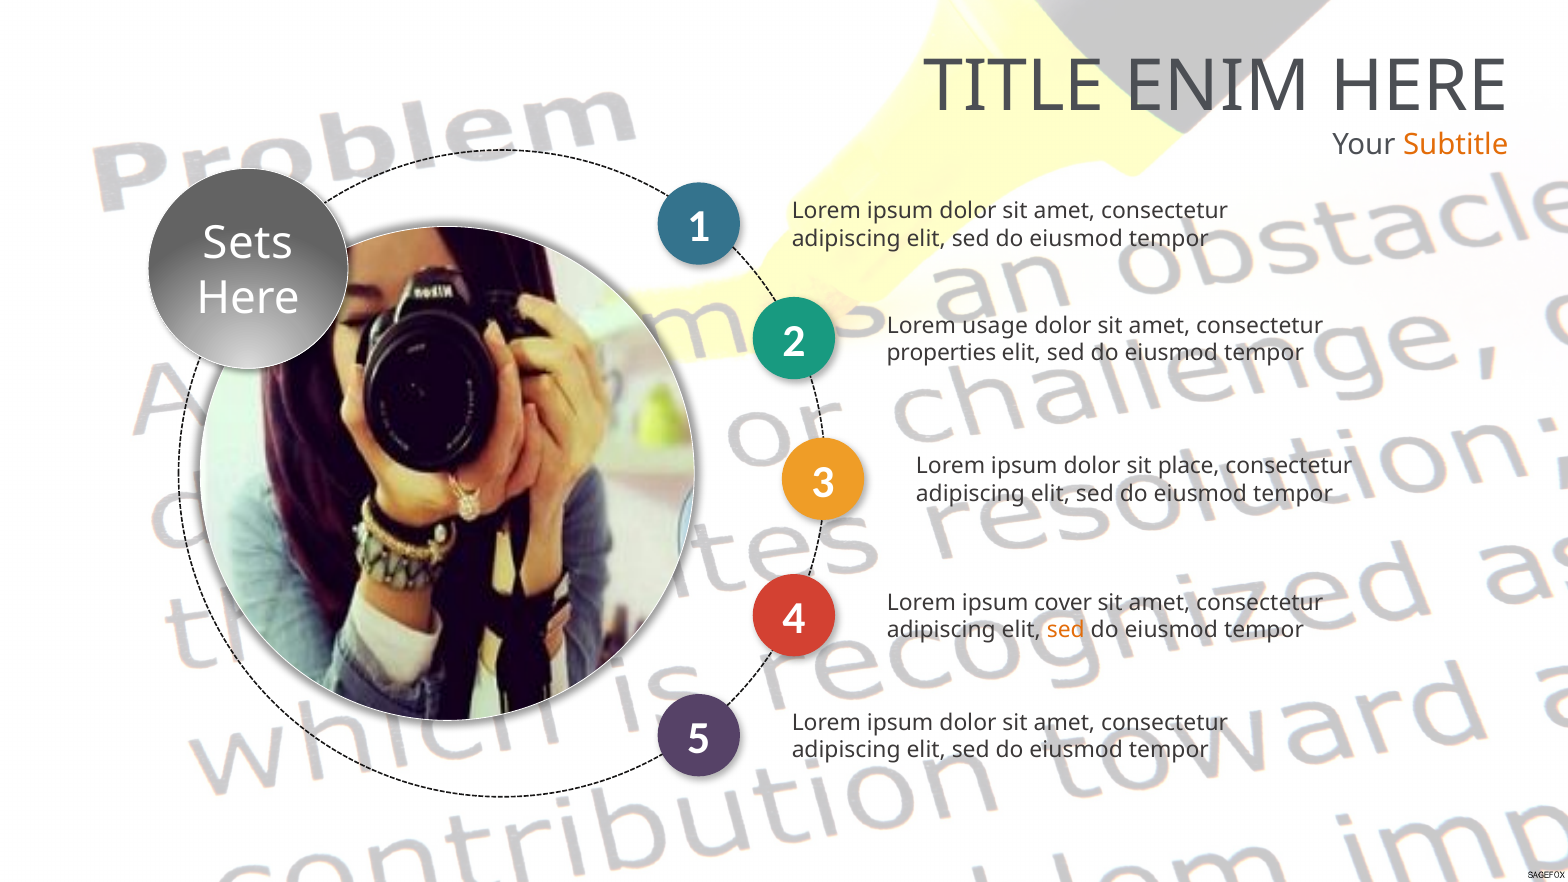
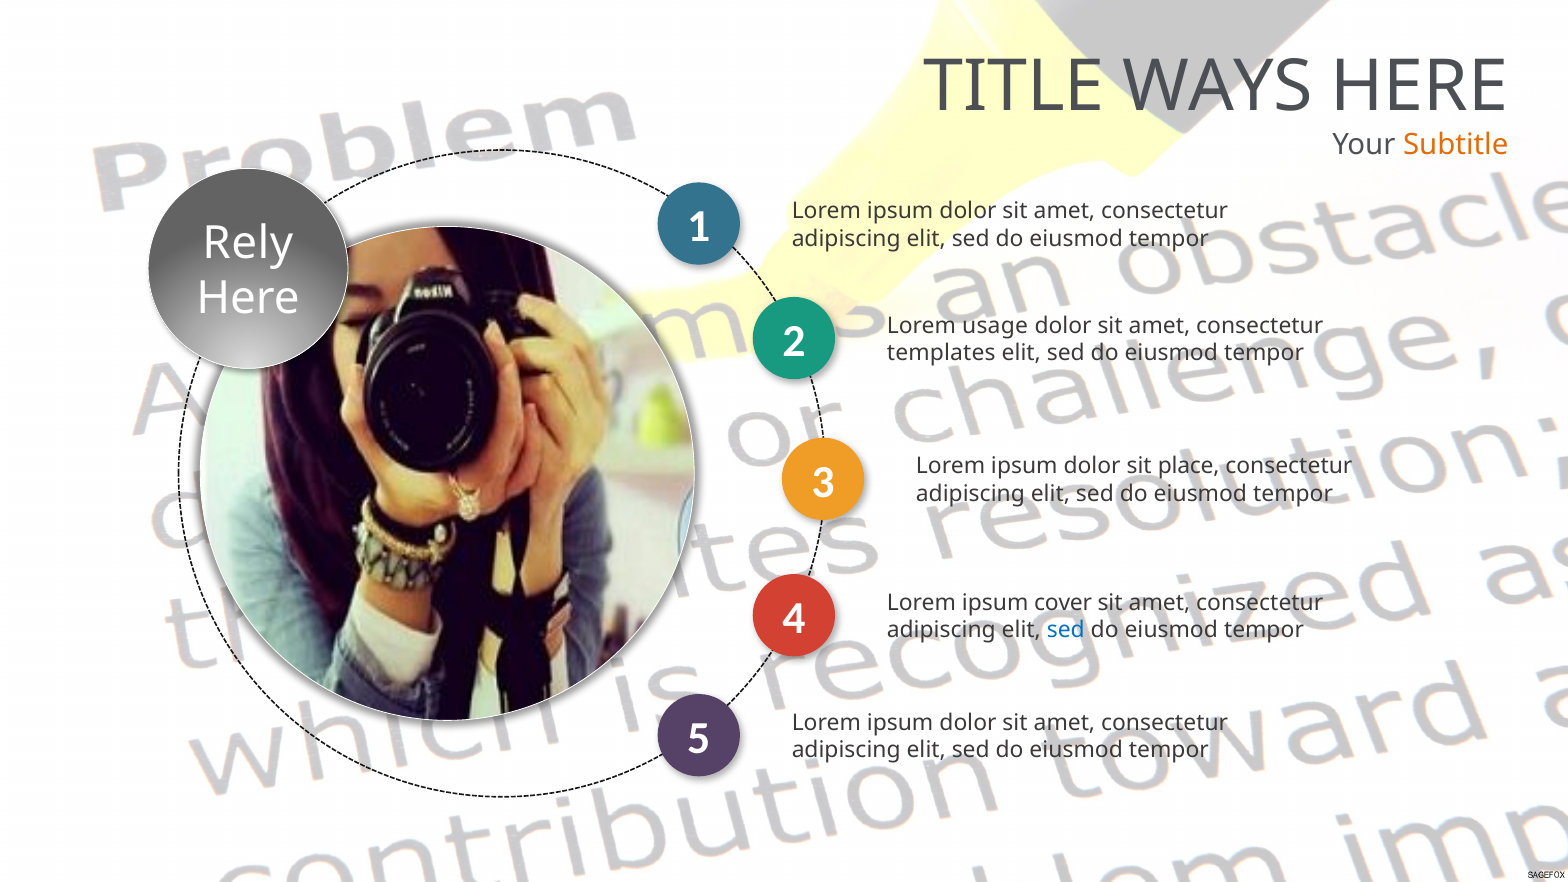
ENIM: ENIM -> WAYS
Sets: Sets -> Rely
properties: properties -> templates
sed at (1066, 630) colour: orange -> blue
